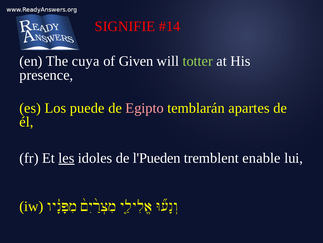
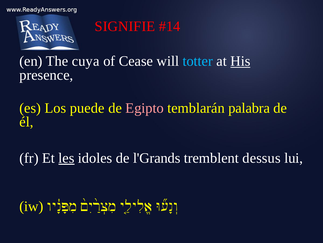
Given: Given -> Cease
totter colour: light green -> light blue
His underline: none -> present
apartes: apartes -> palabra
l'Pueden: l'Pueden -> l'Grands
enable: enable -> dessus
